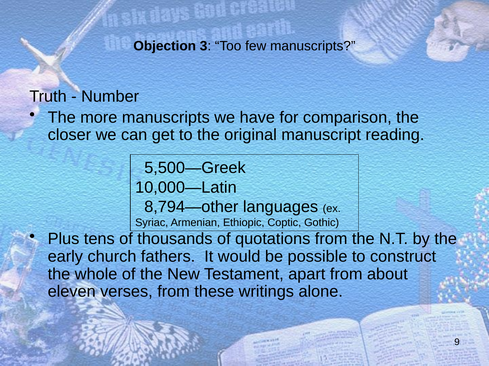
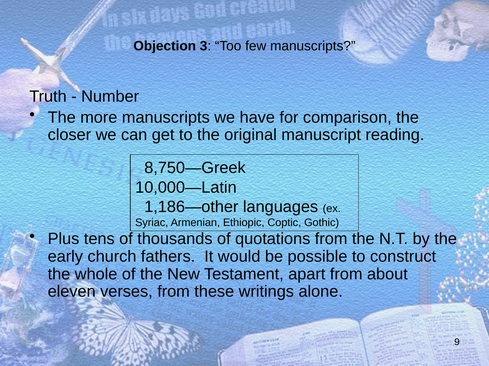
5,500—Greek: 5,500—Greek -> 8,750—Greek
8,794—other: 8,794—other -> 1,186—other
